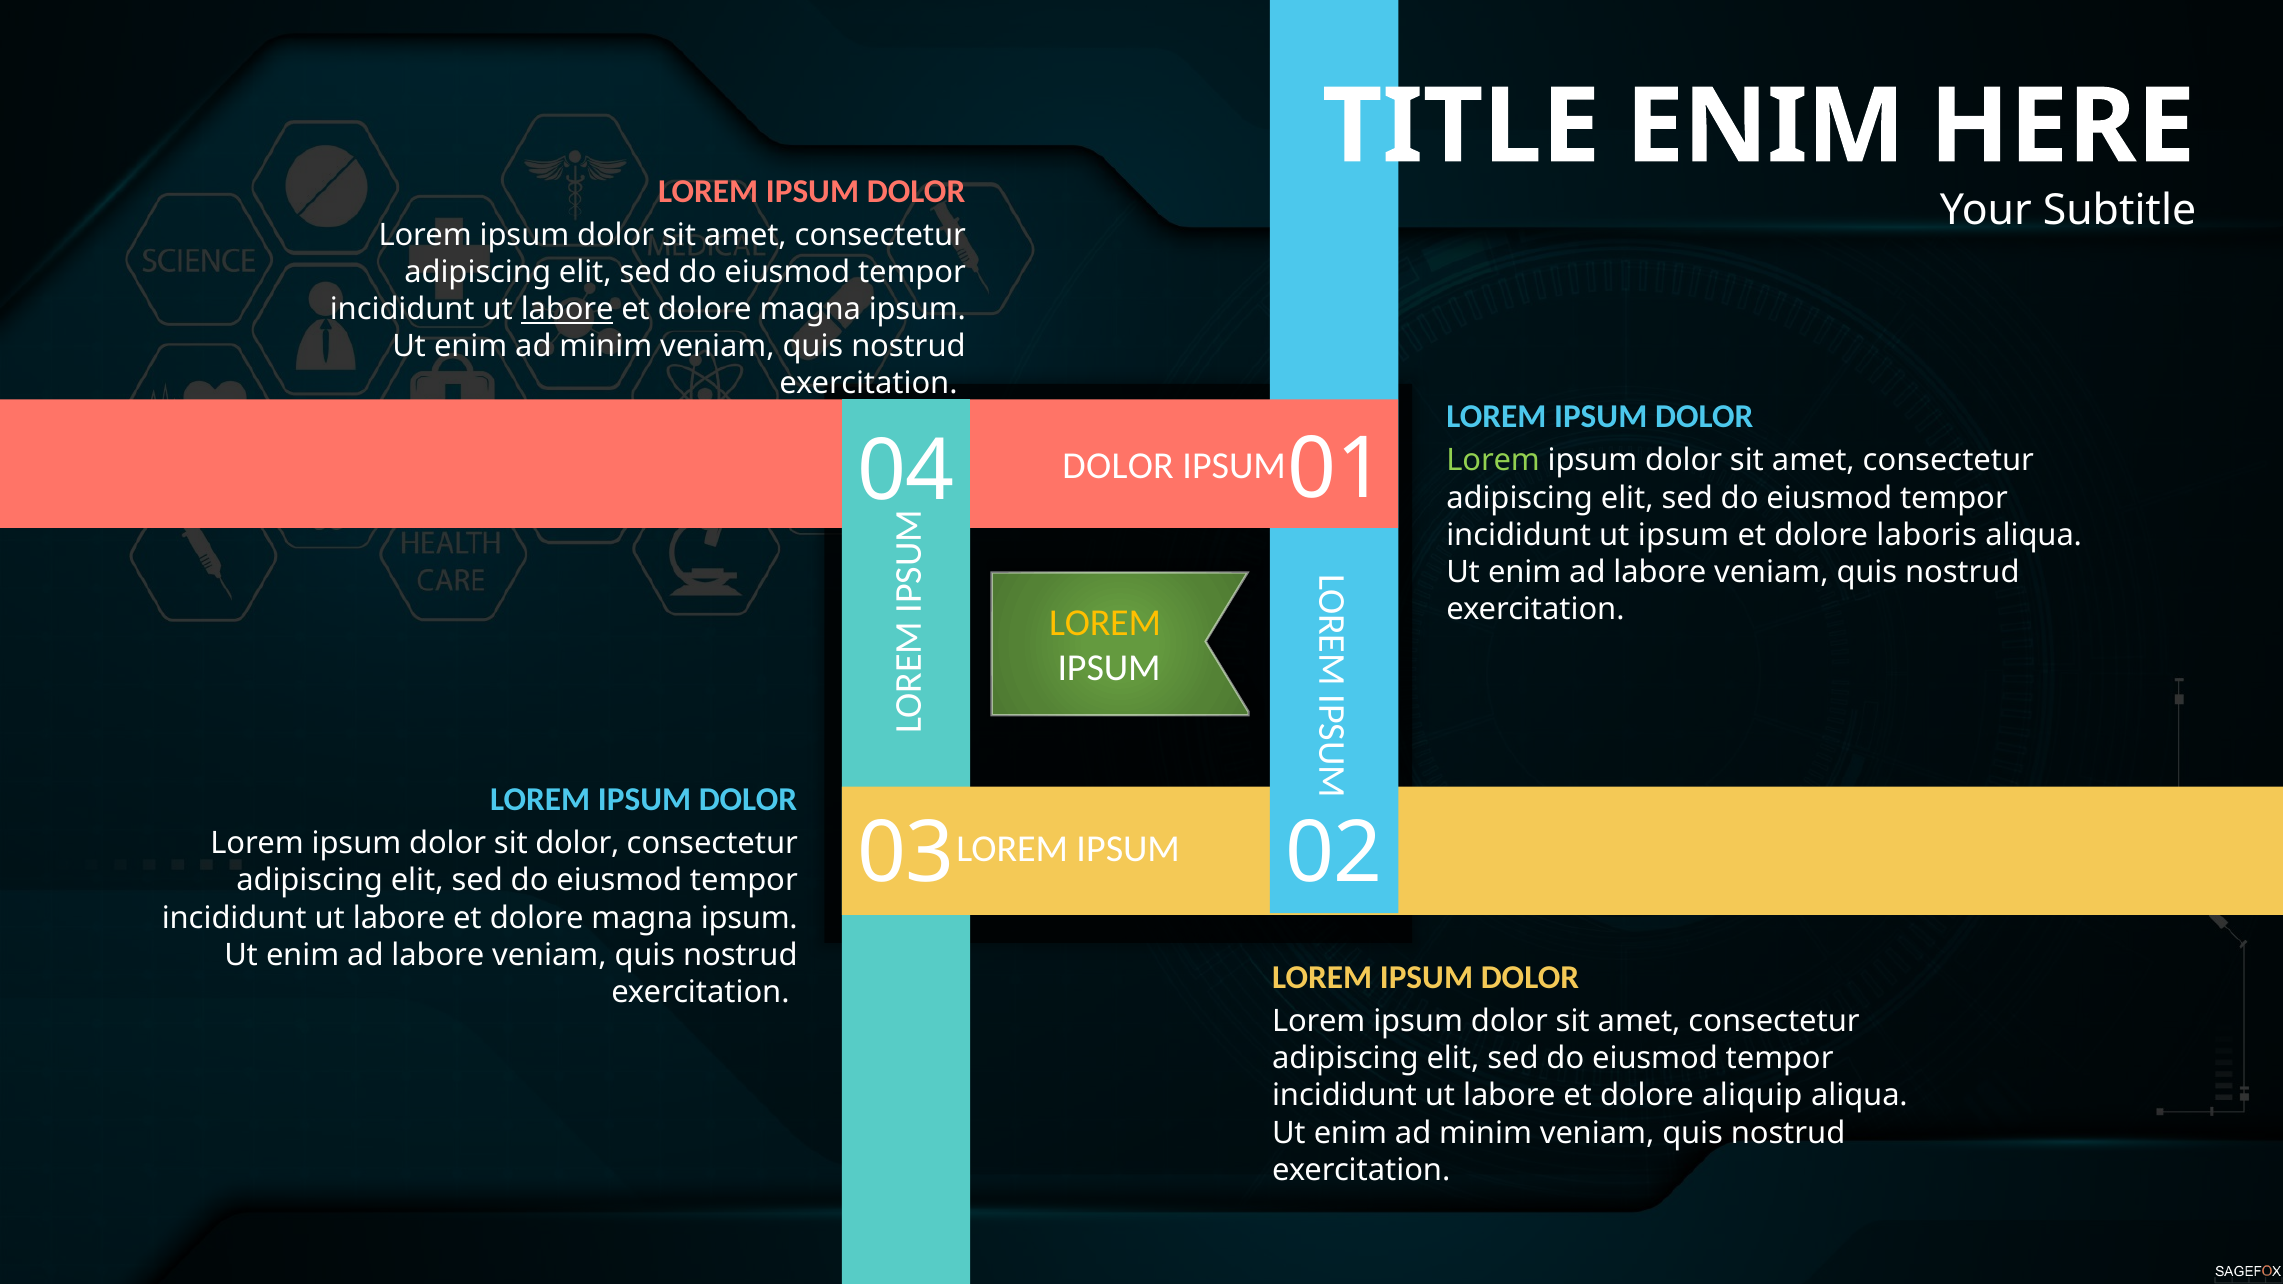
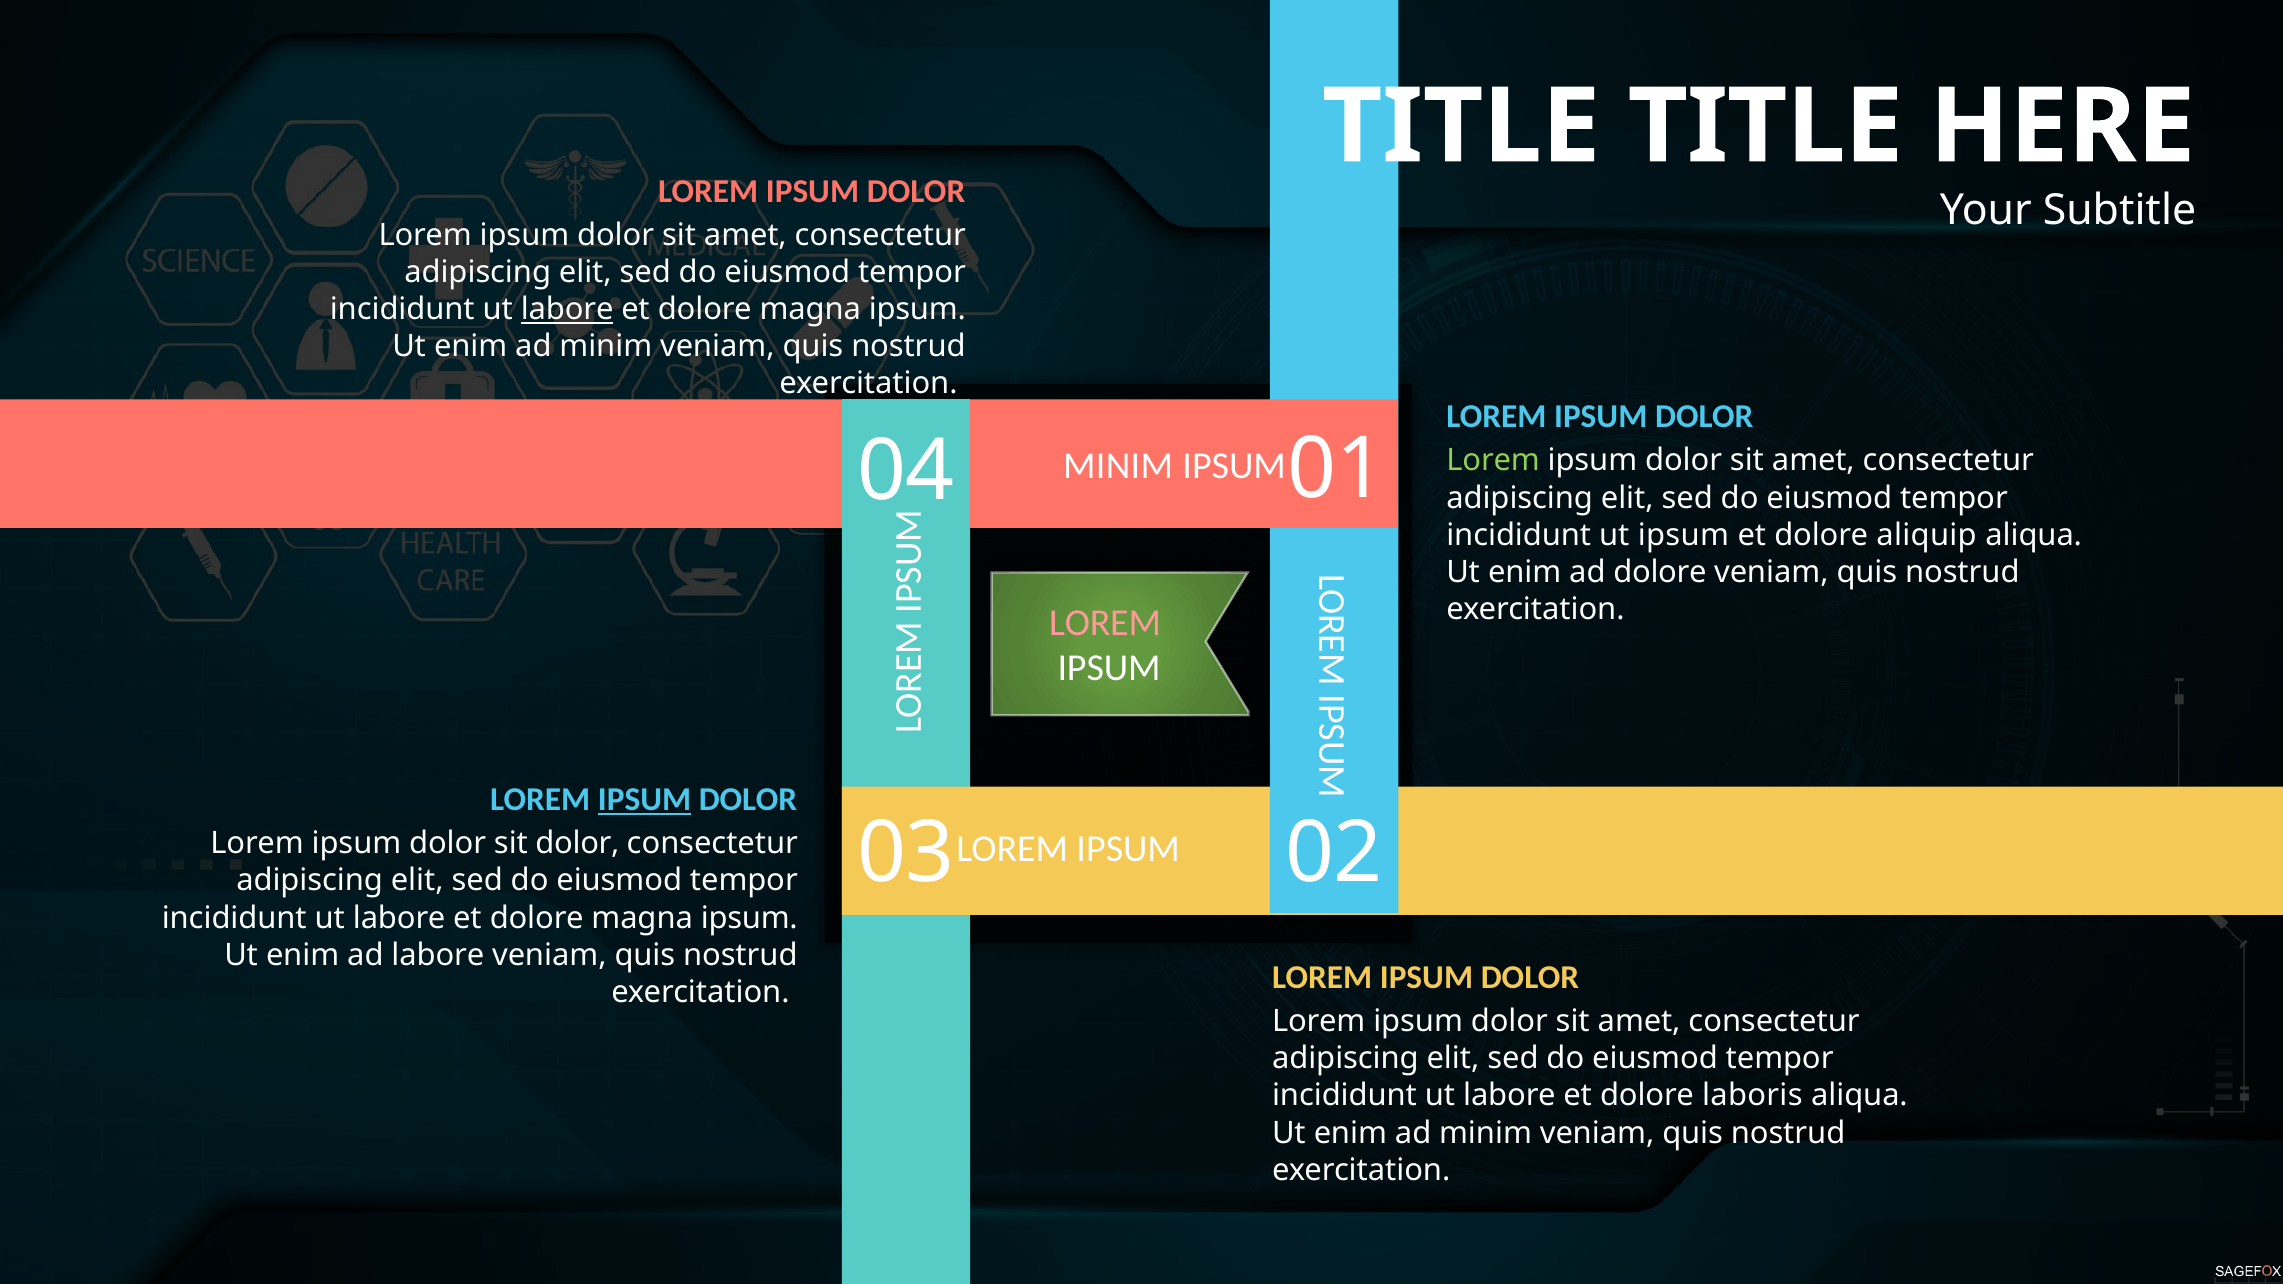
TITLE ENIM: ENIM -> TITLE
DOLOR at (1118, 466): DOLOR -> MINIM
laboris: laboris -> aliquip
labore at (1660, 572): labore -> dolore
LOREM at (1105, 623) colour: yellow -> pink
IPSUM at (645, 800) underline: none -> present
aliquip: aliquip -> laboris
